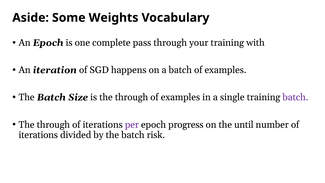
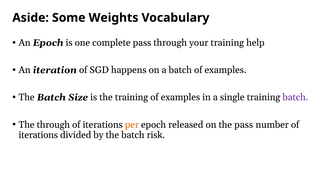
with: with -> help
is the through: through -> training
per colour: purple -> orange
progress: progress -> released
the until: until -> pass
